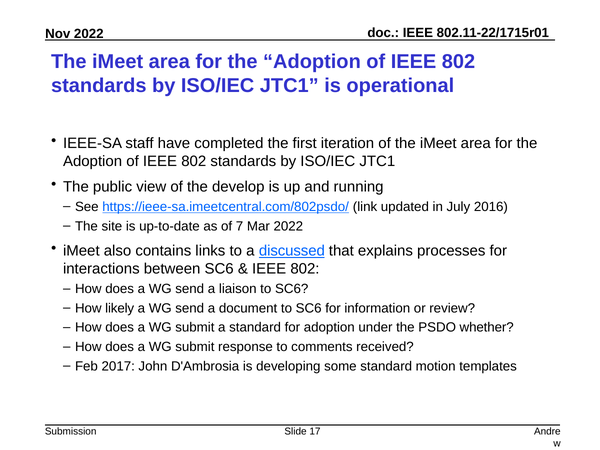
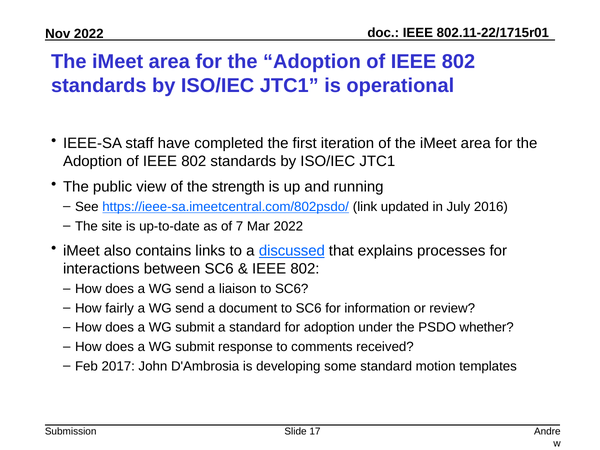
develop: develop -> strength
likely: likely -> fairly
